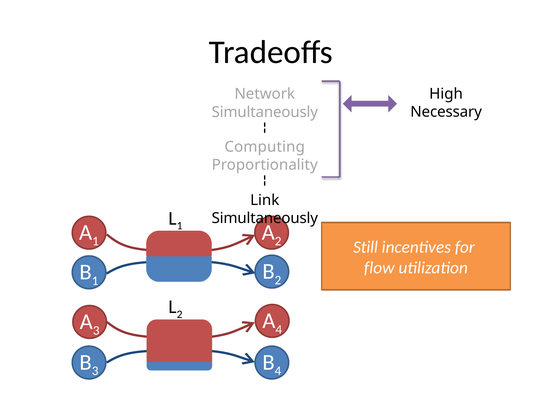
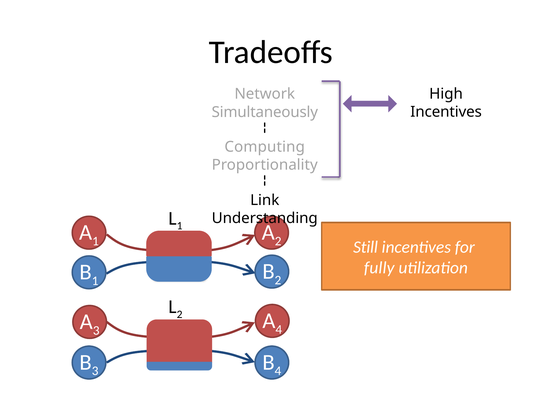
Necessary at (446, 112): Necessary -> Incentives
Simultaneously at (265, 219): Simultaneously -> Understanding
flow: flow -> fully
